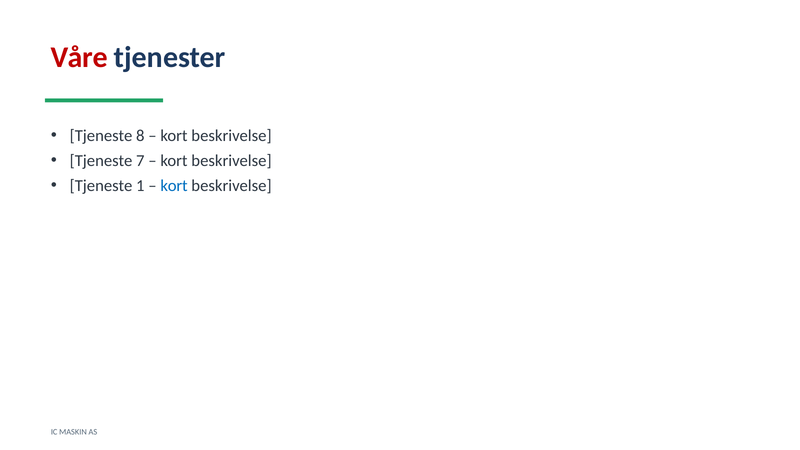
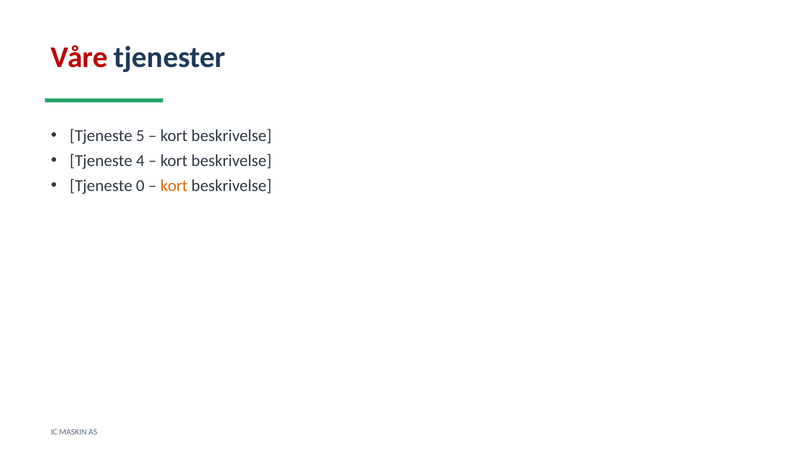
8: 8 -> 5
7: 7 -> 4
1: 1 -> 0
kort at (174, 186) colour: blue -> orange
